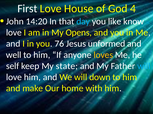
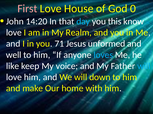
First colour: white -> pink
4: 4 -> 0
like: like -> this
Opens: Opens -> Realm
76: 76 -> 71
loves colour: yellow -> light blue
self: self -> like
state: state -> voice
